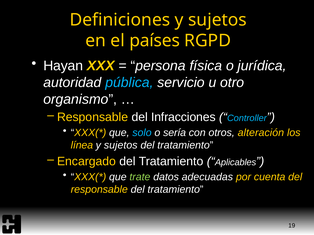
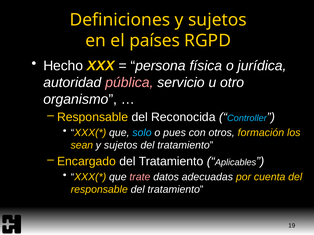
Hayan: Hayan -> Hecho
pública colour: light blue -> pink
Infracciones: Infracciones -> Reconocida
sería: sería -> pues
alteración: alteración -> formación
línea: línea -> sean
trate colour: light green -> pink
